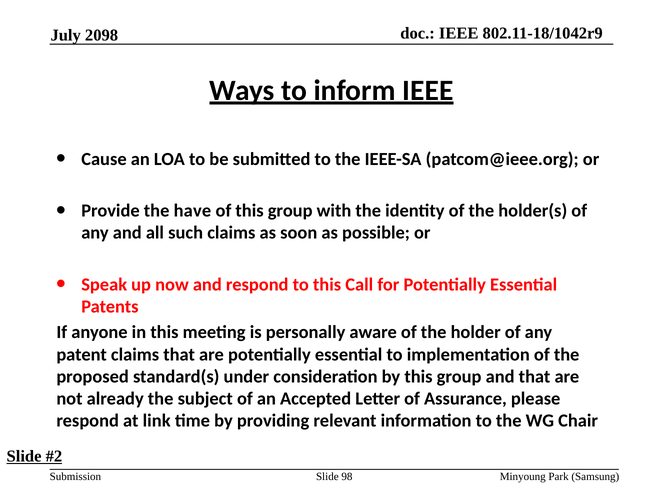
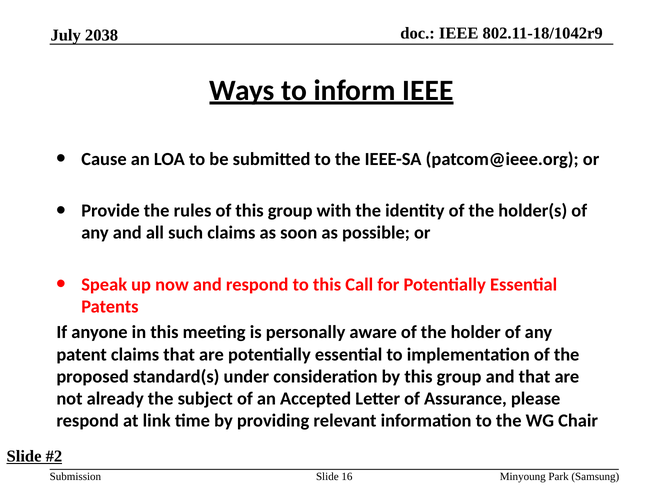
2098: 2098 -> 2038
have: have -> rules
98: 98 -> 16
